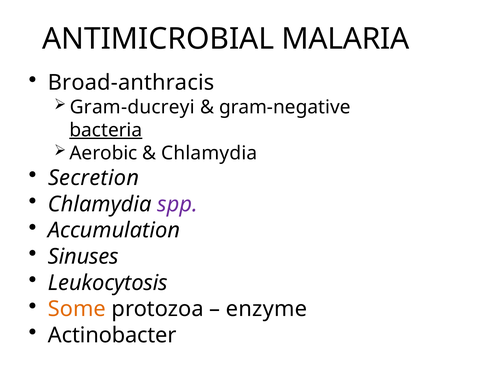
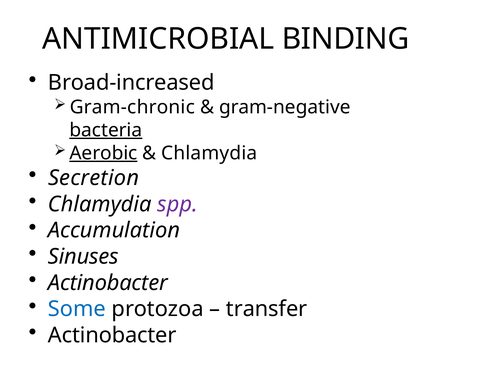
MALARIA: MALARIA -> BINDING
Broad-anthracis: Broad-anthracis -> Broad-increased
Gram-ducreyi: Gram-ducreyi -> Gram-chronic
Aerobic underline: none -> present
Leukocytosis at (108, 283): Leukocytosis -> Actinobacter
Some colour: orange -> blue
enzyme: enzyme -> transfer
